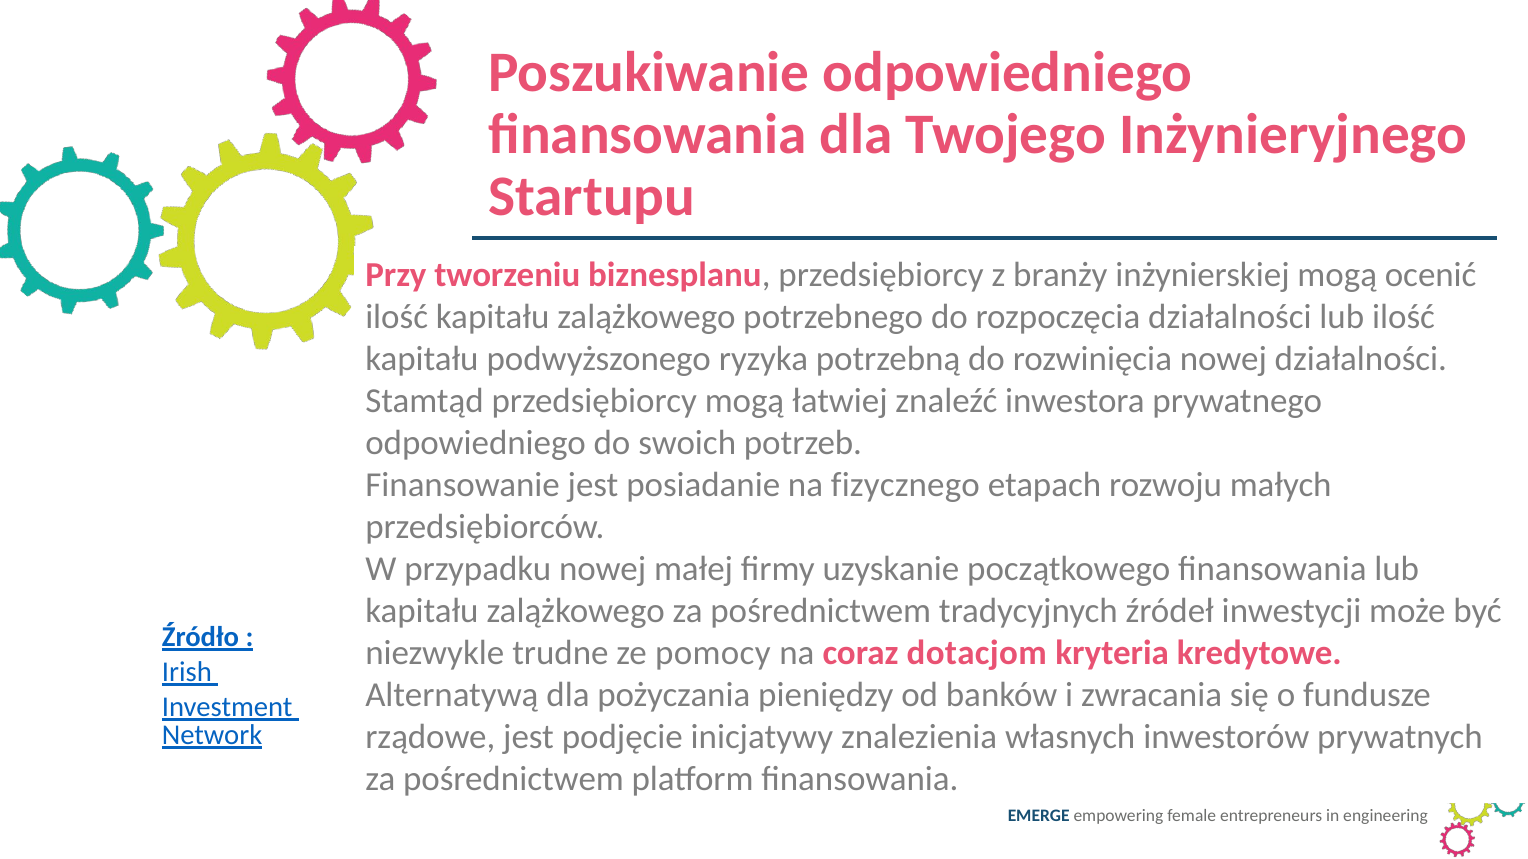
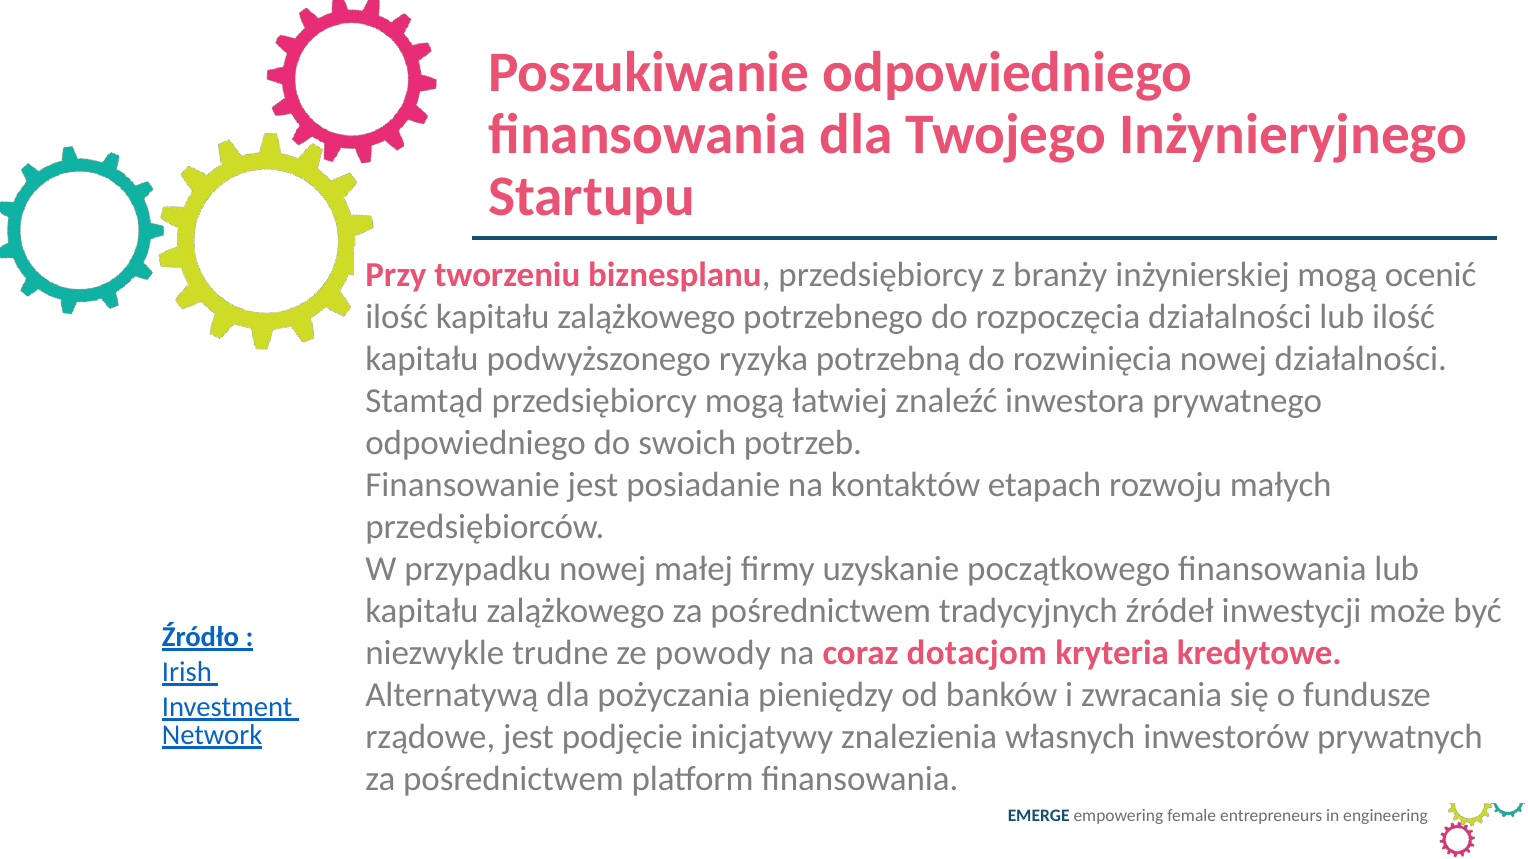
fizycznego: fizycznego -> kontaktów
pomocy: pomocy -> powody
